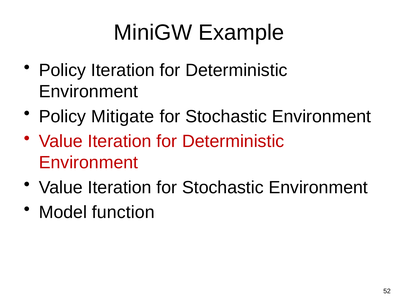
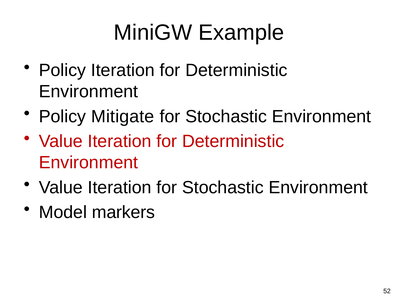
function: function -> markers
